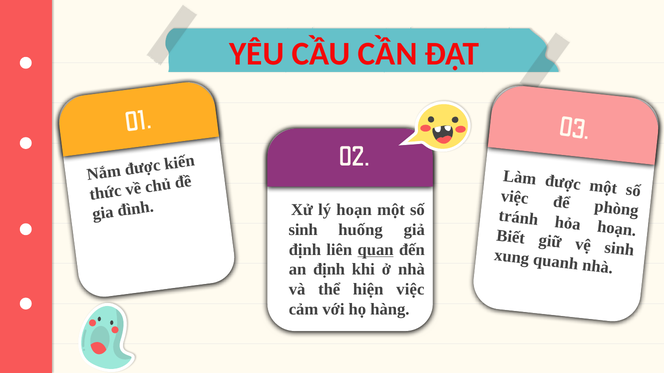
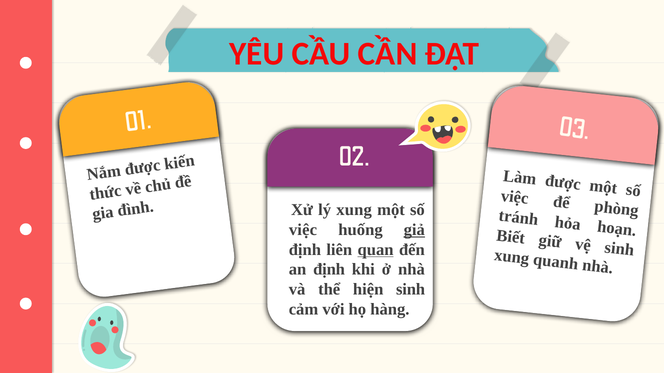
lý hoạn: hoạn -> xung
sinh at (303, 230): sinh -> việc
giả underline: none -> present
hiện việc: việc -> sinh
